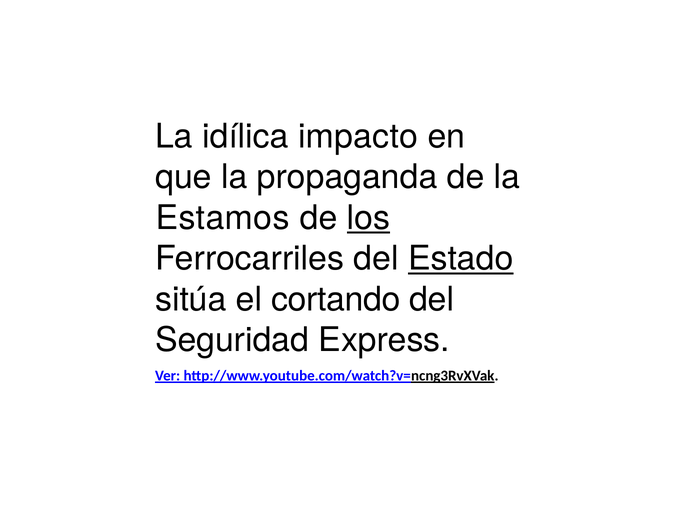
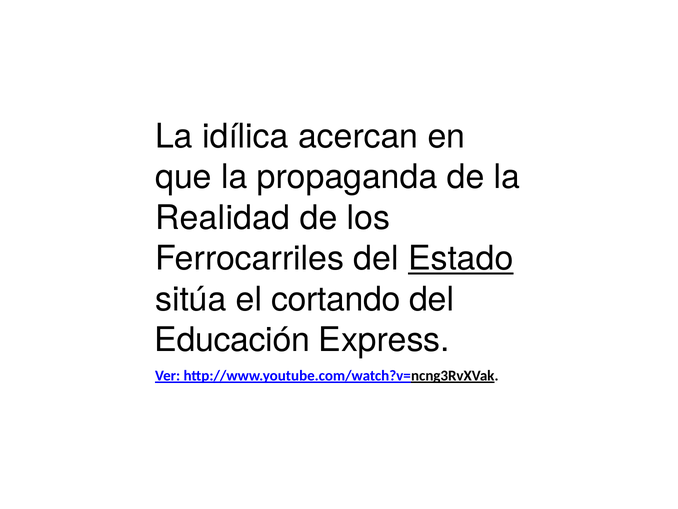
impacto: impacto -> acercan
Estamos: Estamos -> Realidad
los underline: present -> none
Seguridad: Seguridad -> Educación
